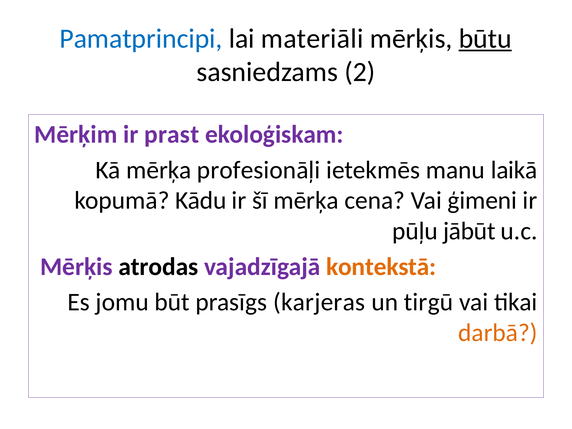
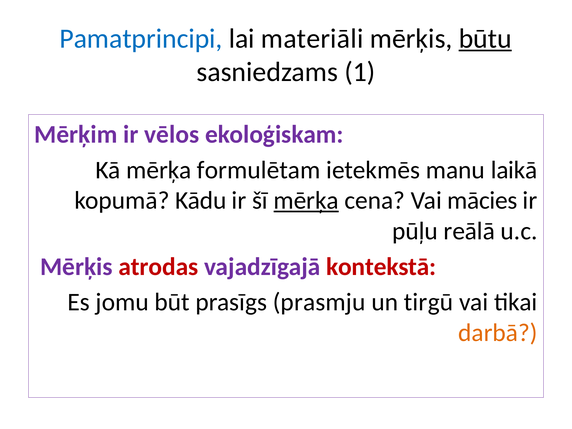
2: 2 -> 1
prast: prast -> vēlos
profesionāļi: profesionāļi -> formulētam
mērķa at (306, 200) underline: none -> present
ģimeni: ģimeni -> mācies
jābūt: jābūt -> reālā
atrodas colour: black -> red
kontekstā colour: orange -> red
karjeras: karjeras -> prasmju
